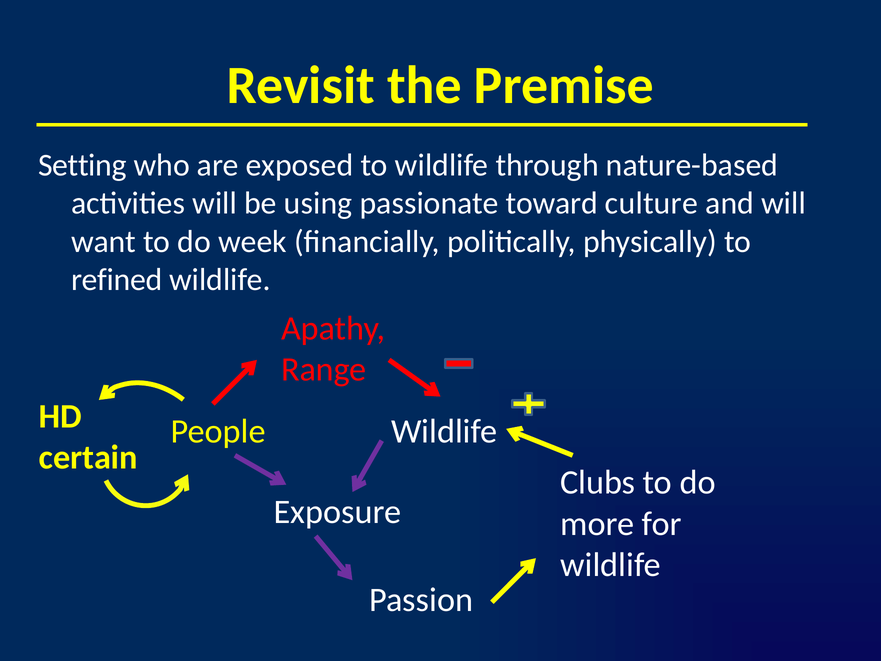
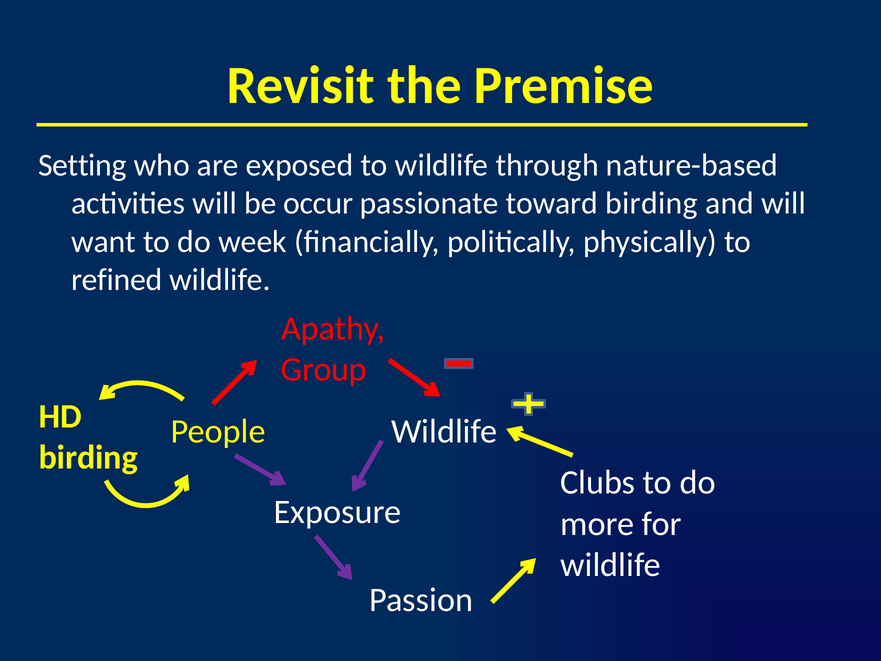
using: using -> occur
toward culture: culture -> birding
Range: Range -> Group
certain at (88, 457): certain -> birding
